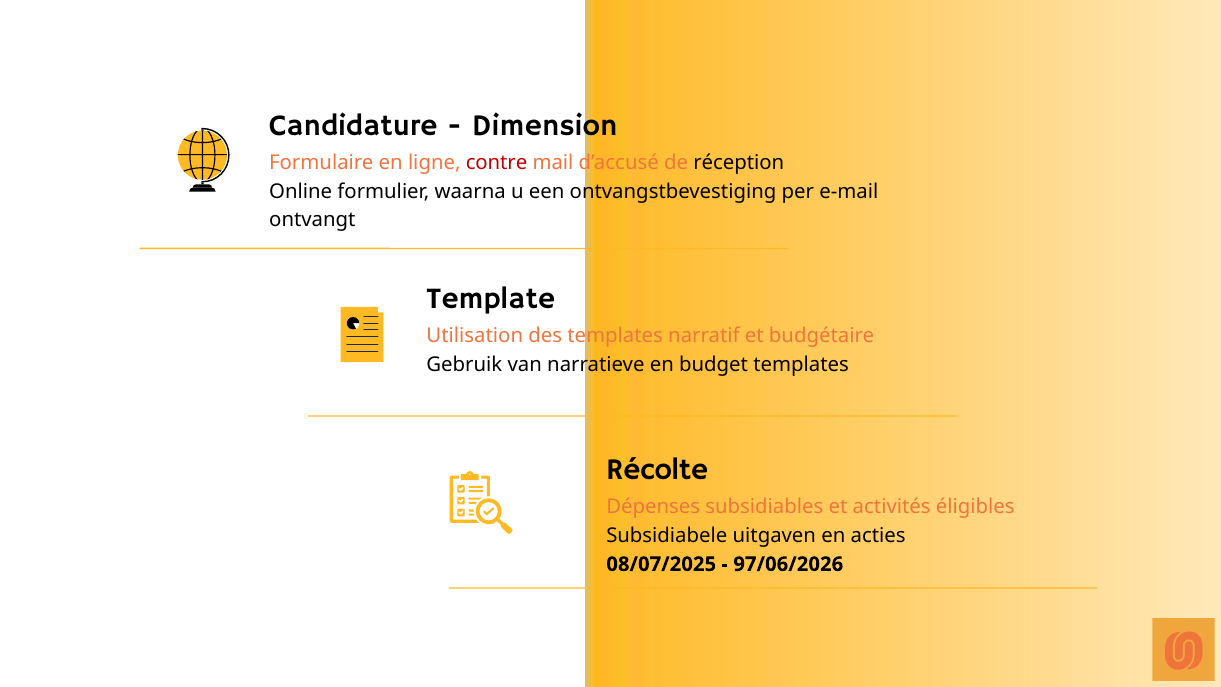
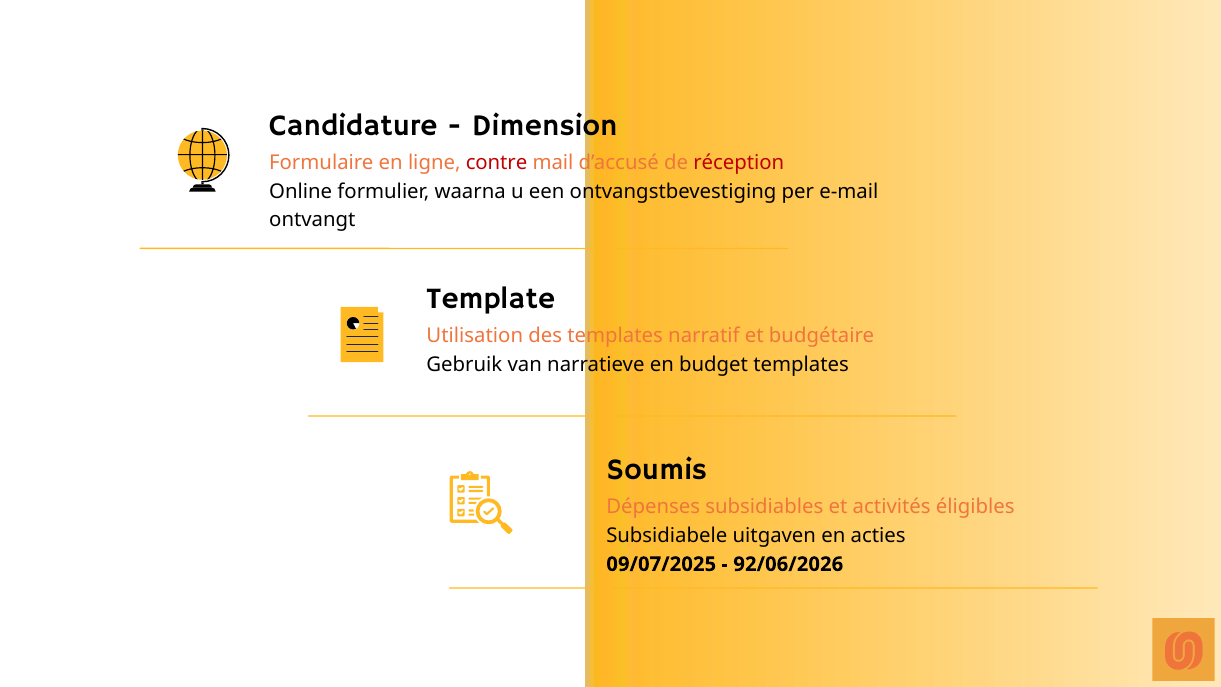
réception colour: black -> red
Récolte: Récolte -> Soumis
08/07/2025: 08/07/2025 -> 09/07/2025
97/06/2026: 97/06/2026 -> 92/06/2026
